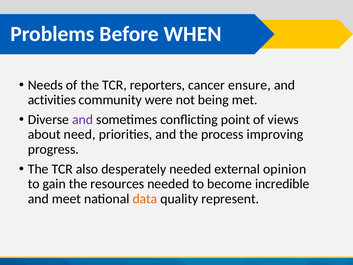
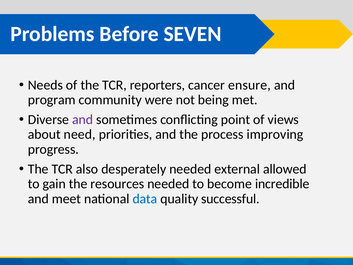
WHEN: WHEN -> SEVEN
activities: activities -> program
opinion: opinion -> allowed
data colour: orange -> blue
represent: represent -> successful
